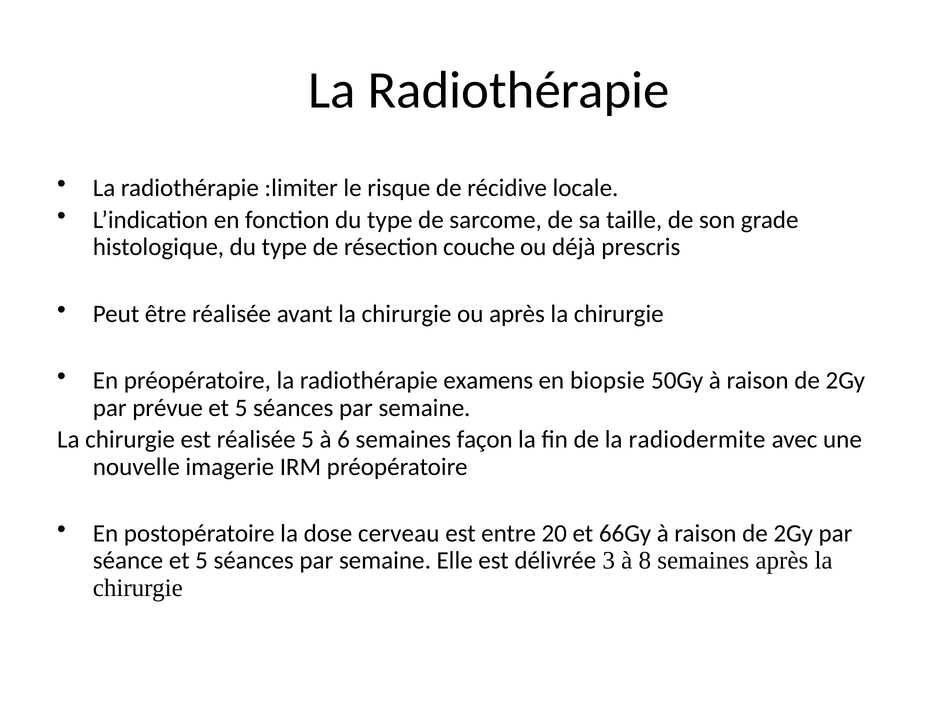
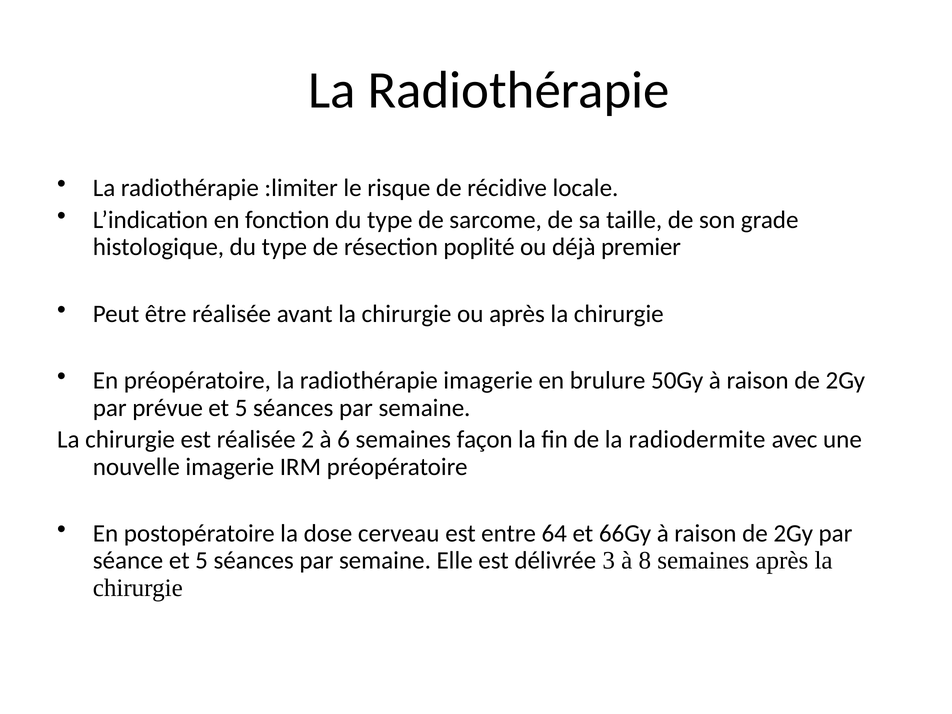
couche: couche -> poplité
prescris: prescris -> premier
radiothérapie examens: examens -> imagerie
biopsie: biopsie -> brulure
réalisée 5: 5 -> 2
20: 20 -> 64
